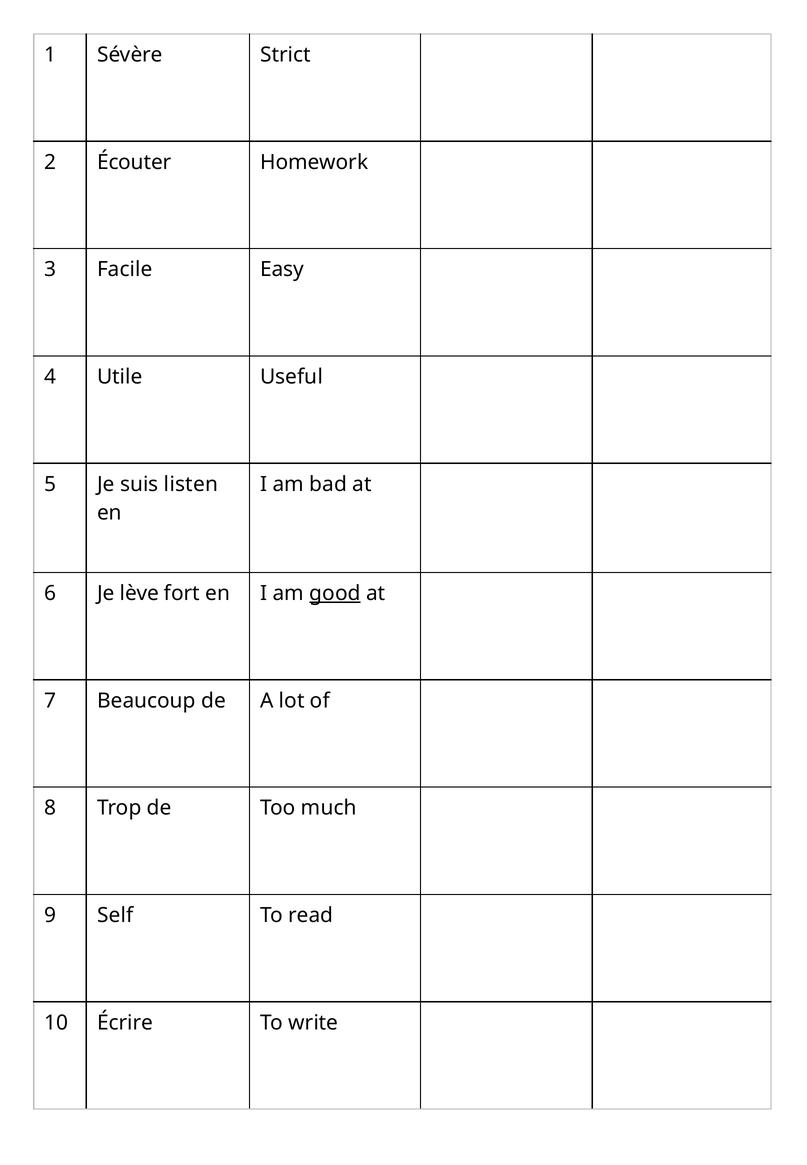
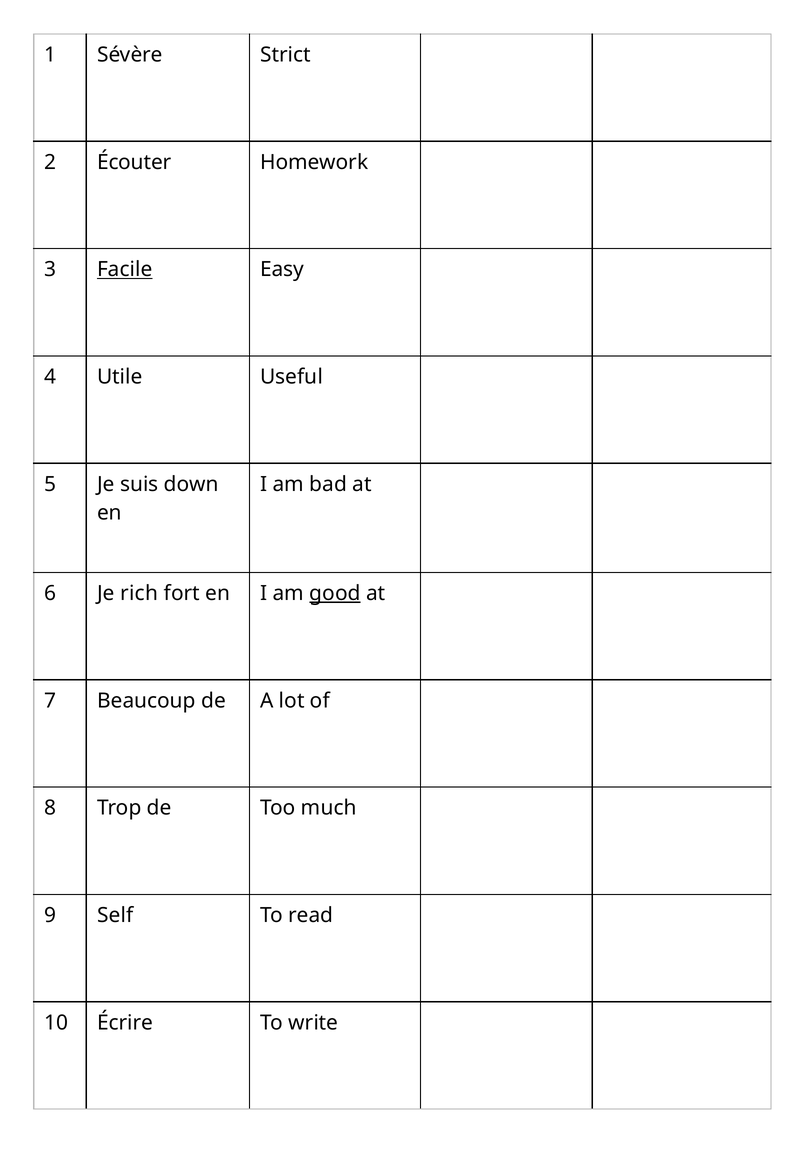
Facile underline: none -> present
listen: listen -> down
lève: lève -> rich
